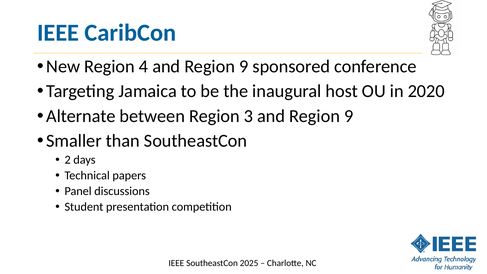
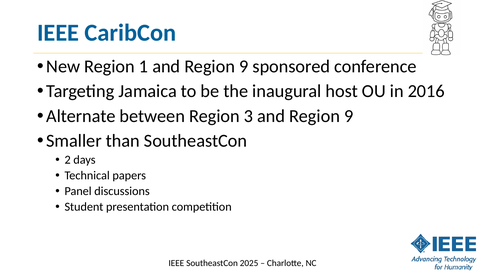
4: 4 -> 1
2020: 2020 -> 2016
